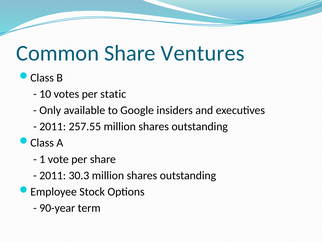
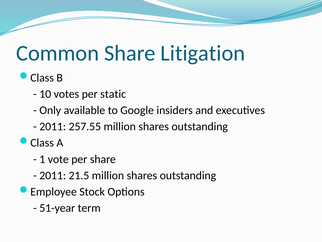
Ventures: Ventures -> Litigation
30.3: 30.3 -> 21.5
90-year: 90-year -> 51-year
